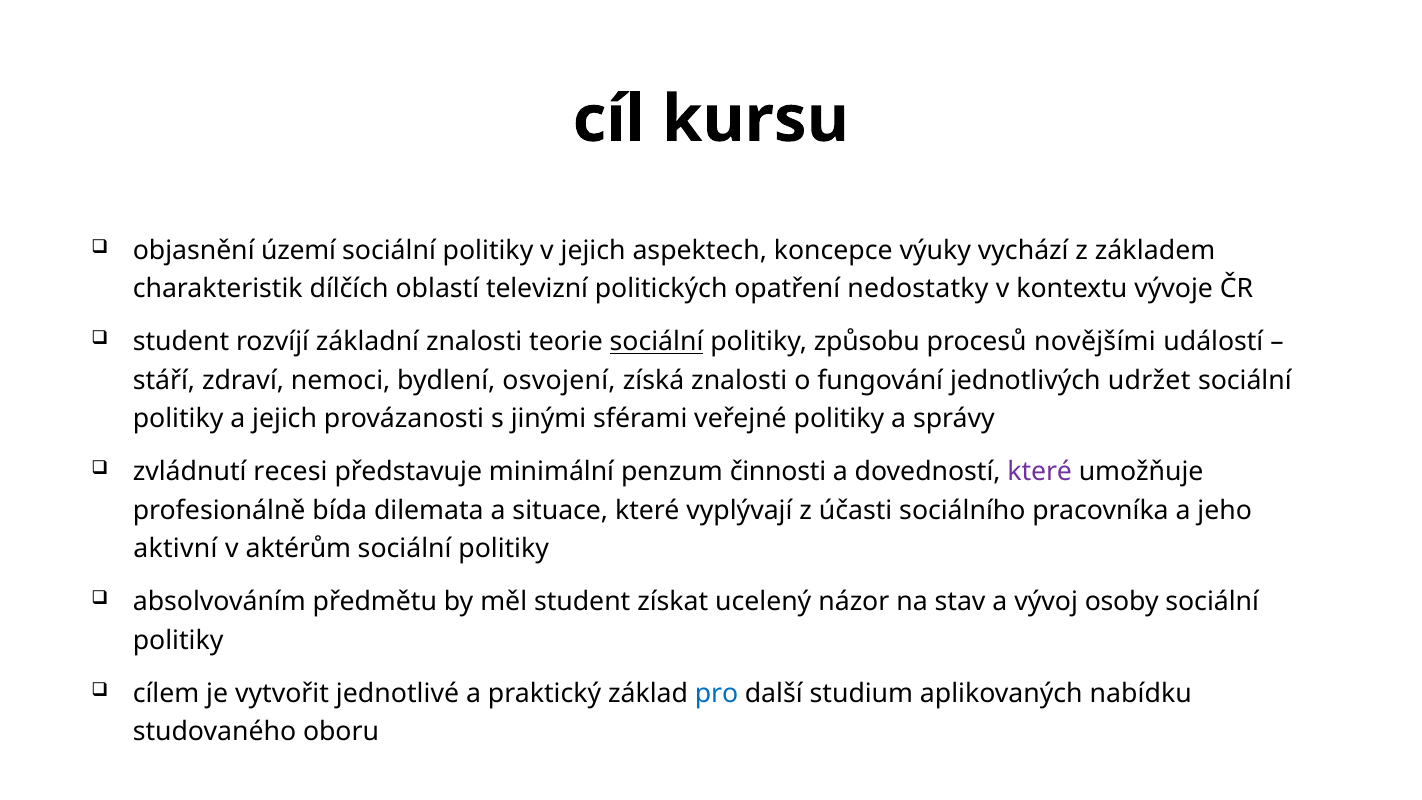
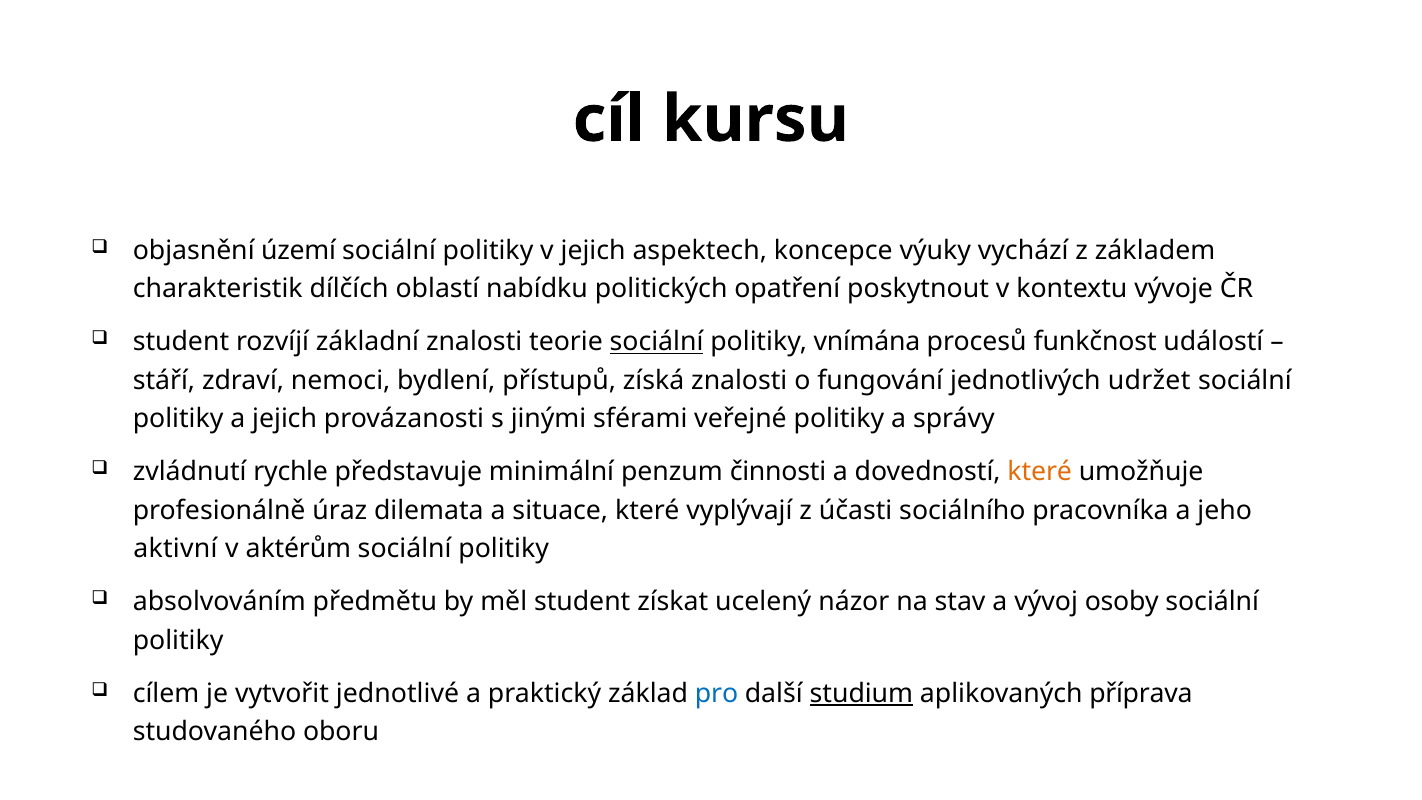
televizní: televizní -> nabídku
nedostatky: nedostatky -> poskytnout
způsobu: způsobu -> vnímána
novějšími: novějšími -> funkčnost
osvojení: osvojení -> přístupů
recesi: recesi -> rychle
které at (1040, 472) colour: purple -> orange
bída: bída -> úraz
studium underline: none -> present
nabídku: nabídku -> příprava
